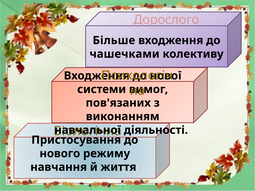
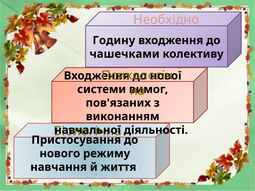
Дорослого: Дорослого -> Необхідно
Більше: Більше -> Годину
